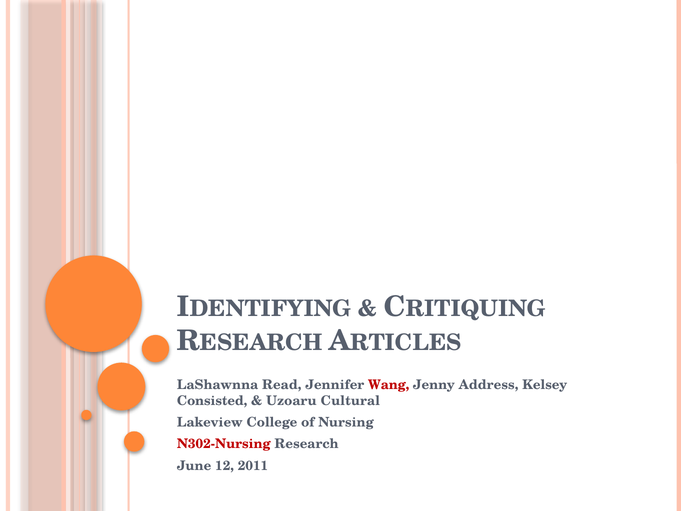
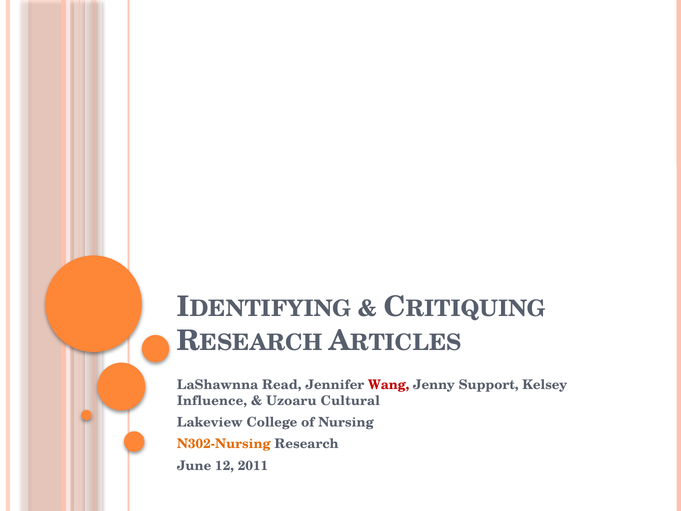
Address: Address -> Support
Consisted: Consisted -> Influence
N302-Nursing colour: red -> orange
